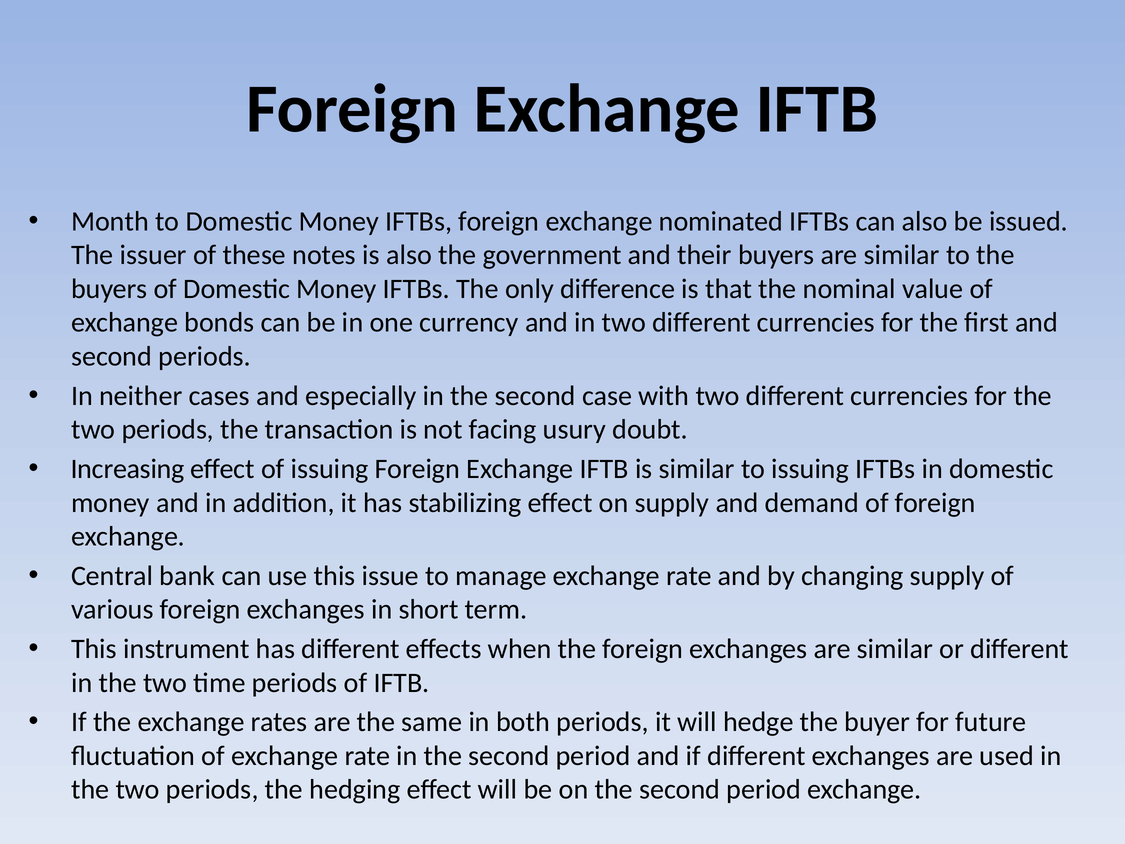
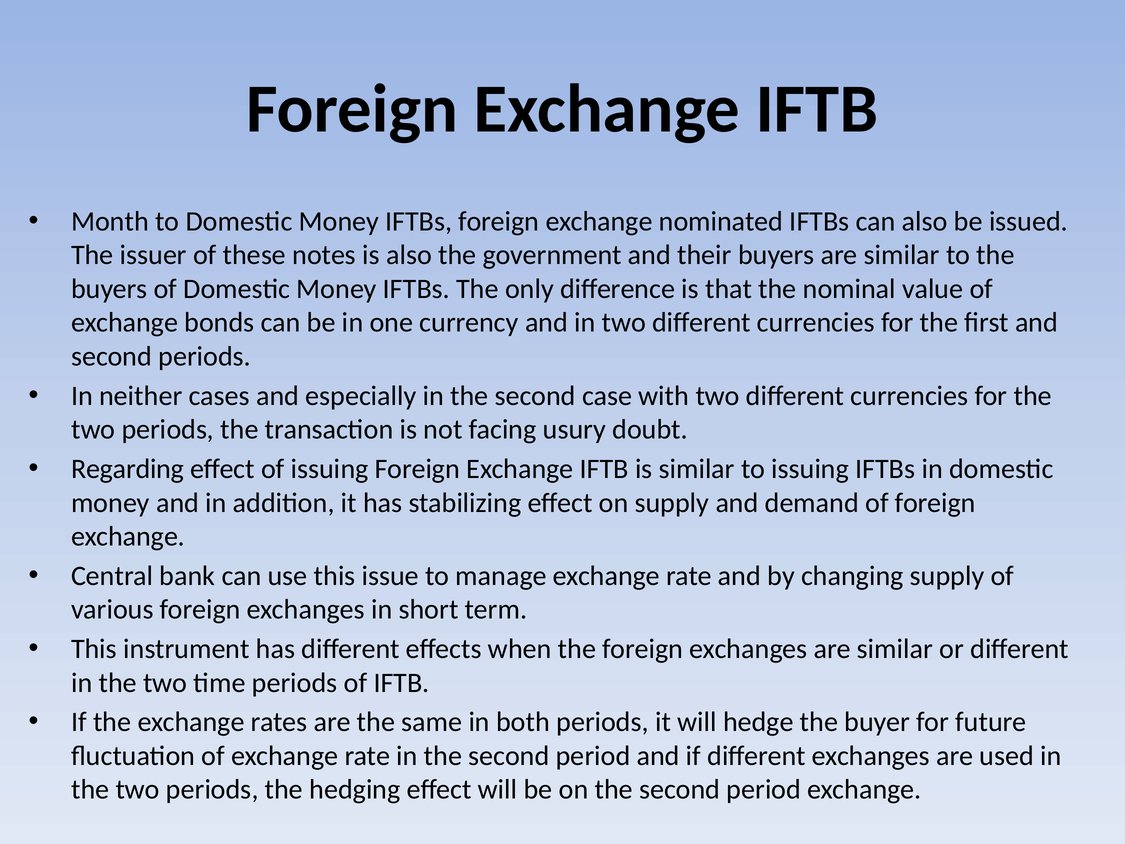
Increasing: Increasing -> Regarding
